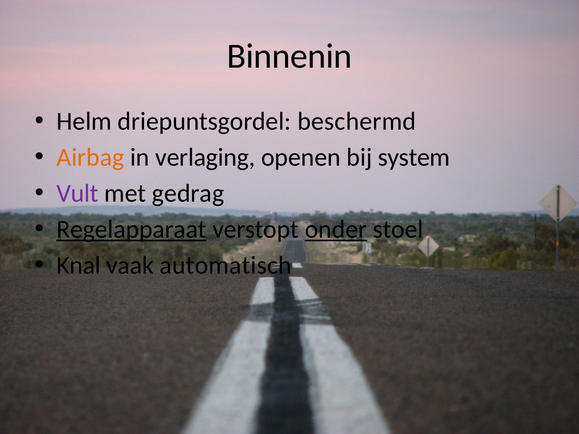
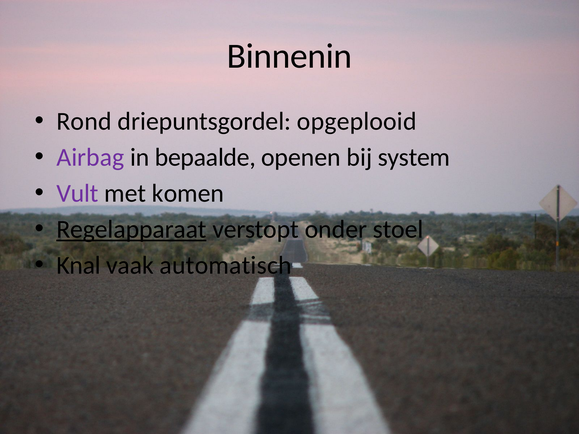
Helm: Helm -> Rond
beschermd: beschermd -> opgeplooid
Airbag colour: orange -> purple
verlaging: verlaging -> bepaalde
gedrag: gedrag -> komen
onder underline: present -> none
